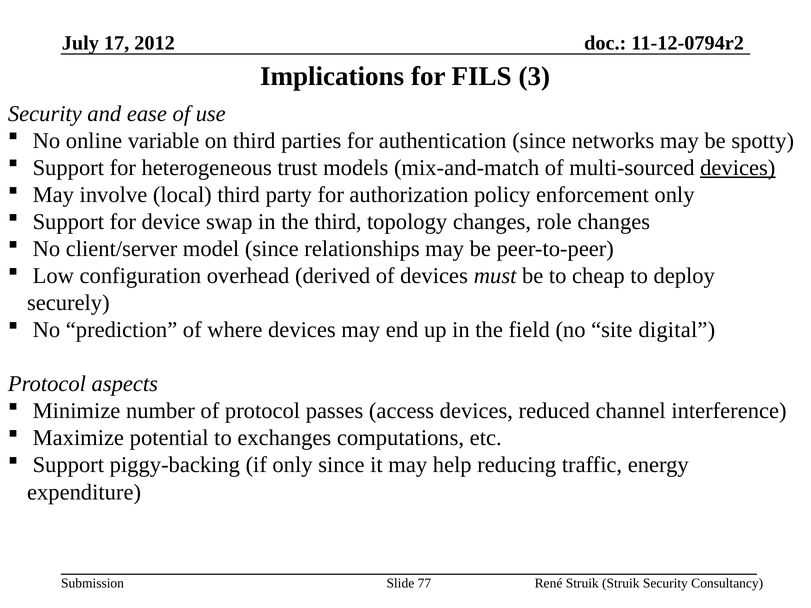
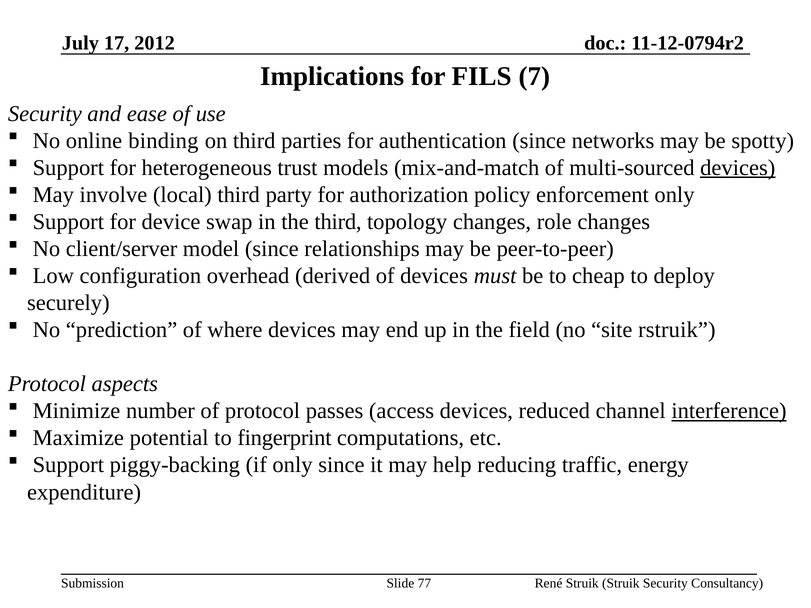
3: 3 -> 7
variable: variable -> binding
digital: digital -> rstruik
interference underline: none -> present
exchanges: exchanges -> fingerprint
